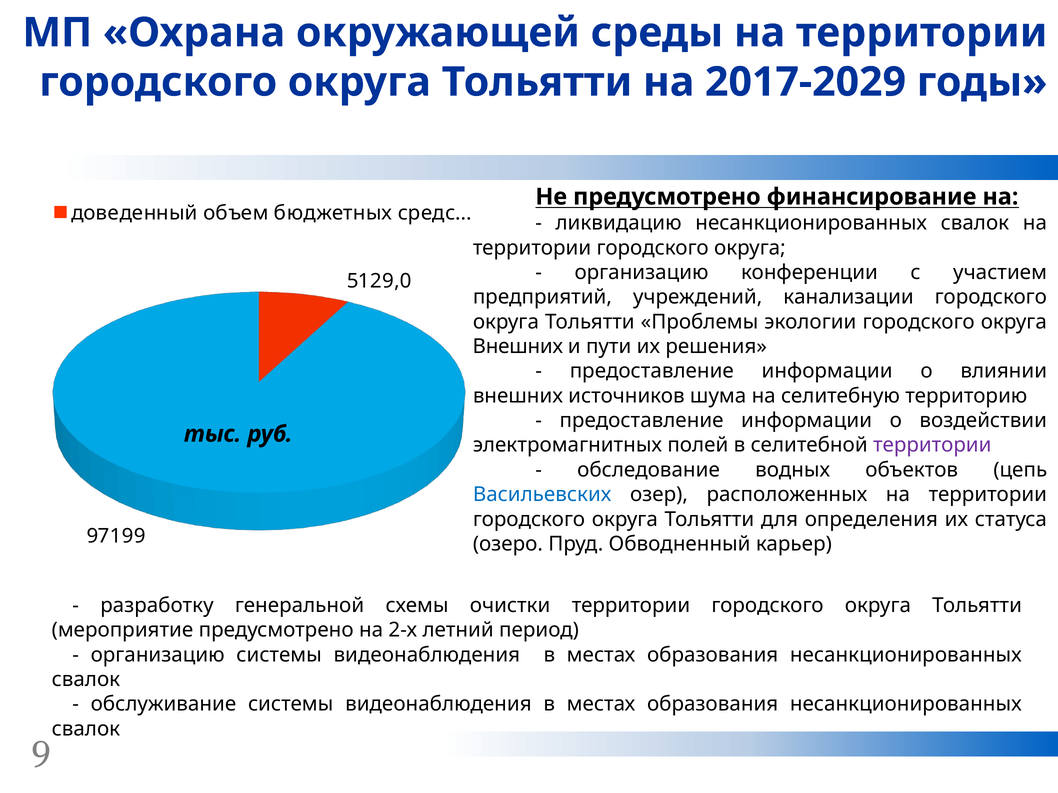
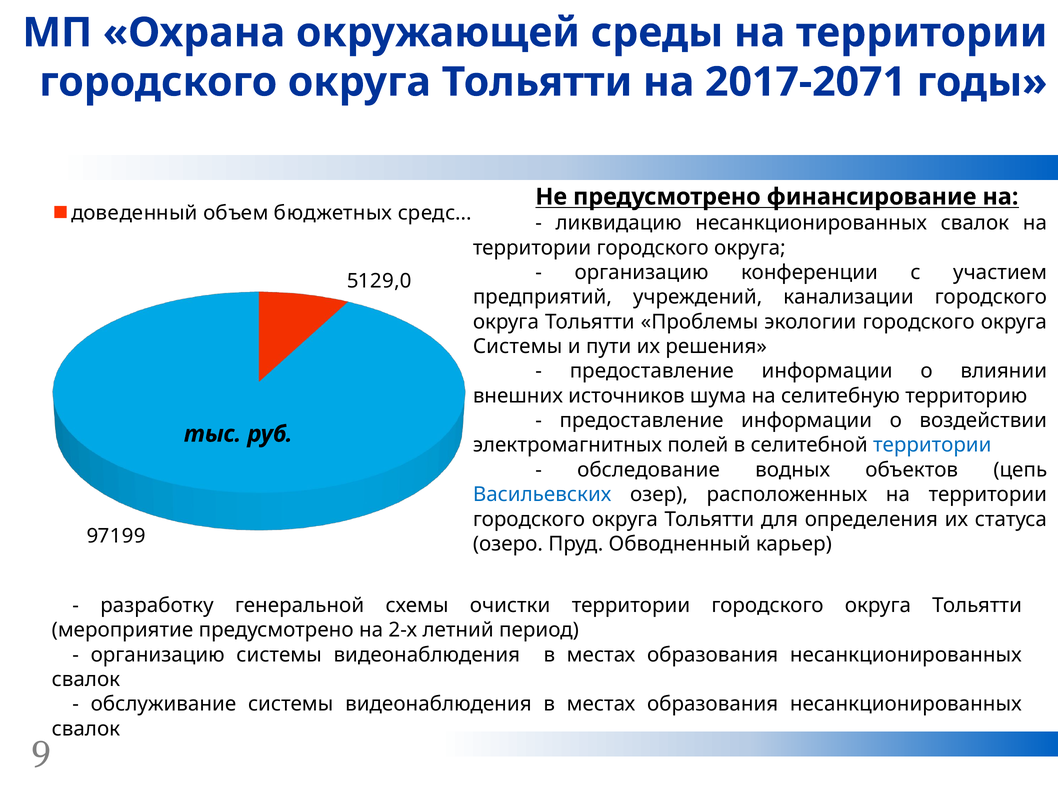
2017-2029: 2017-2029 -> 2017-2071
Внешних at (518, 347): Внешних -> Системы
территории at (932, 445) colour: purple -> blue
